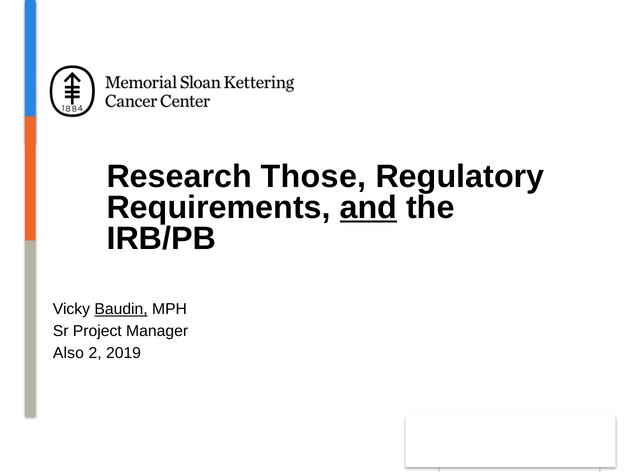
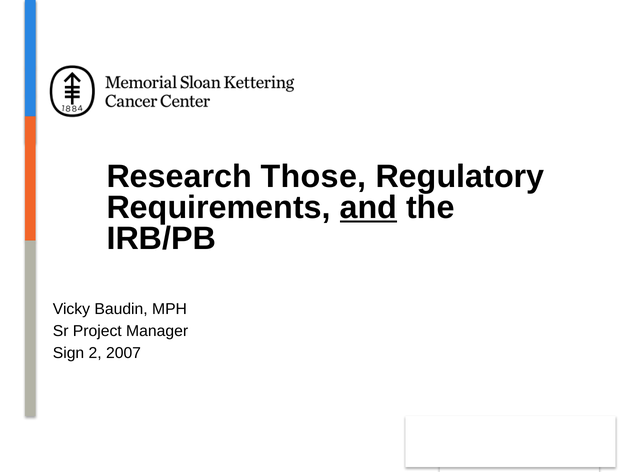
Baudin underline: present -> none
Also: Also -> Sign
2019: 2019 -> 2007
